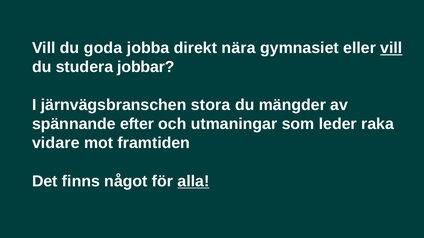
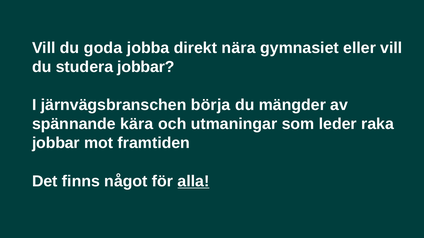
vill at (391, 48) underline: present -> none
stora: stora -> börja
efter: efter -> kära
vidare at (56, 143): vidare -> jobbar
